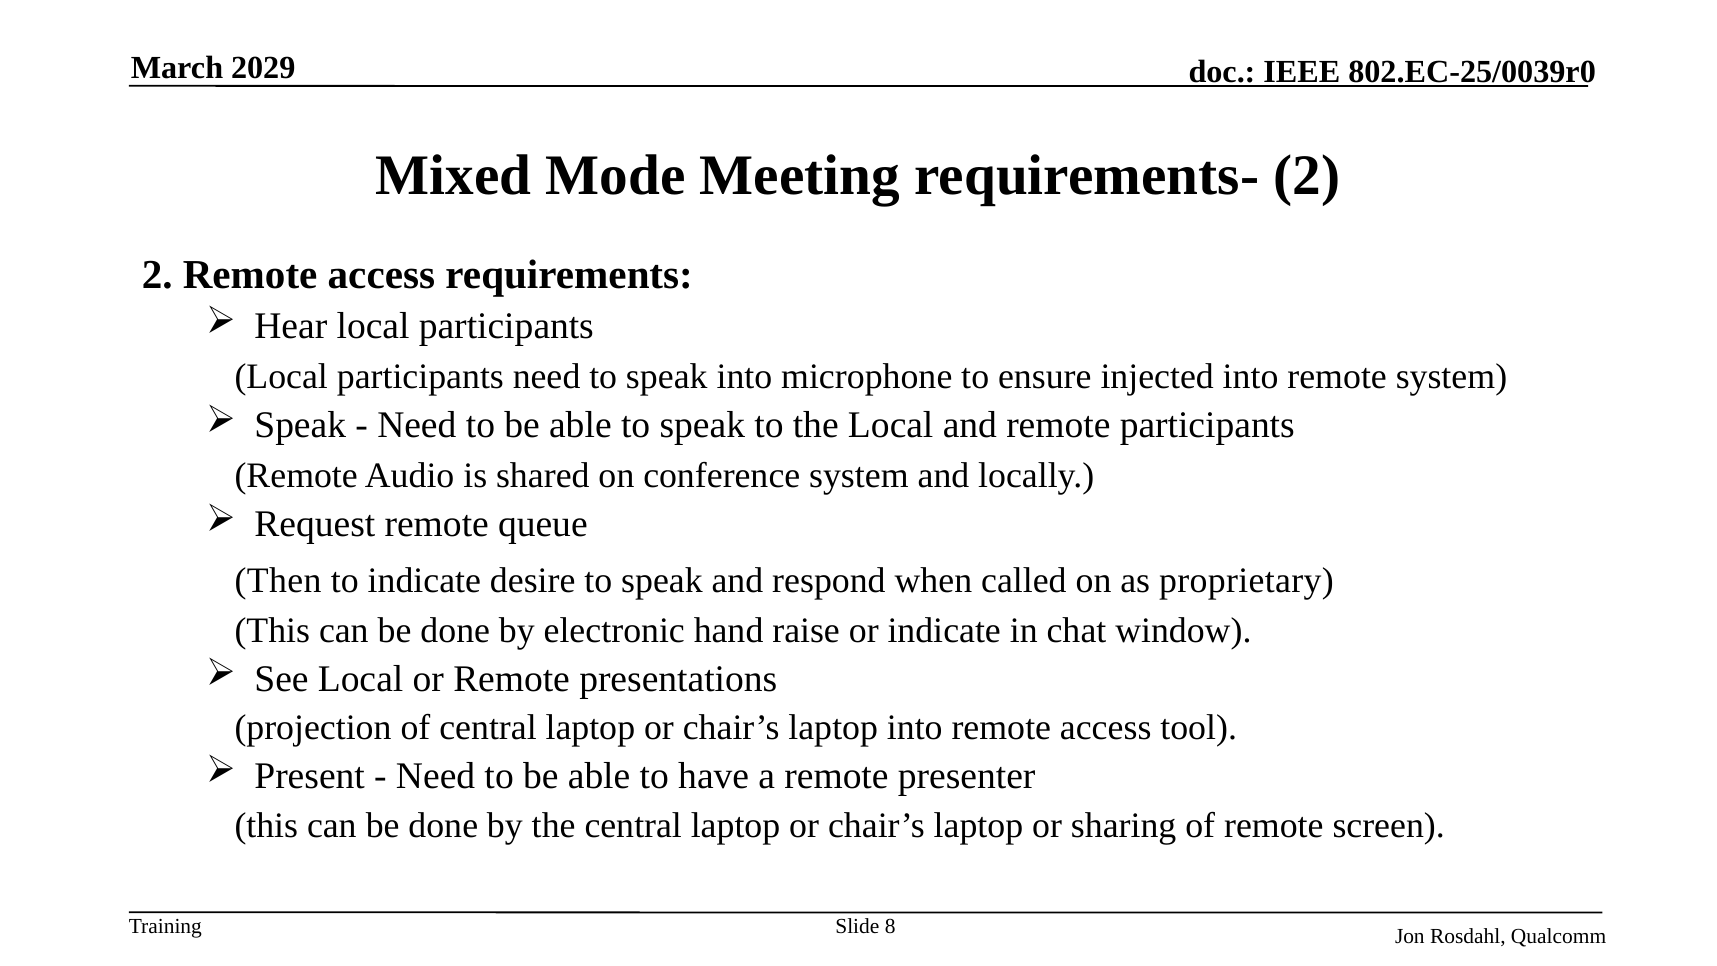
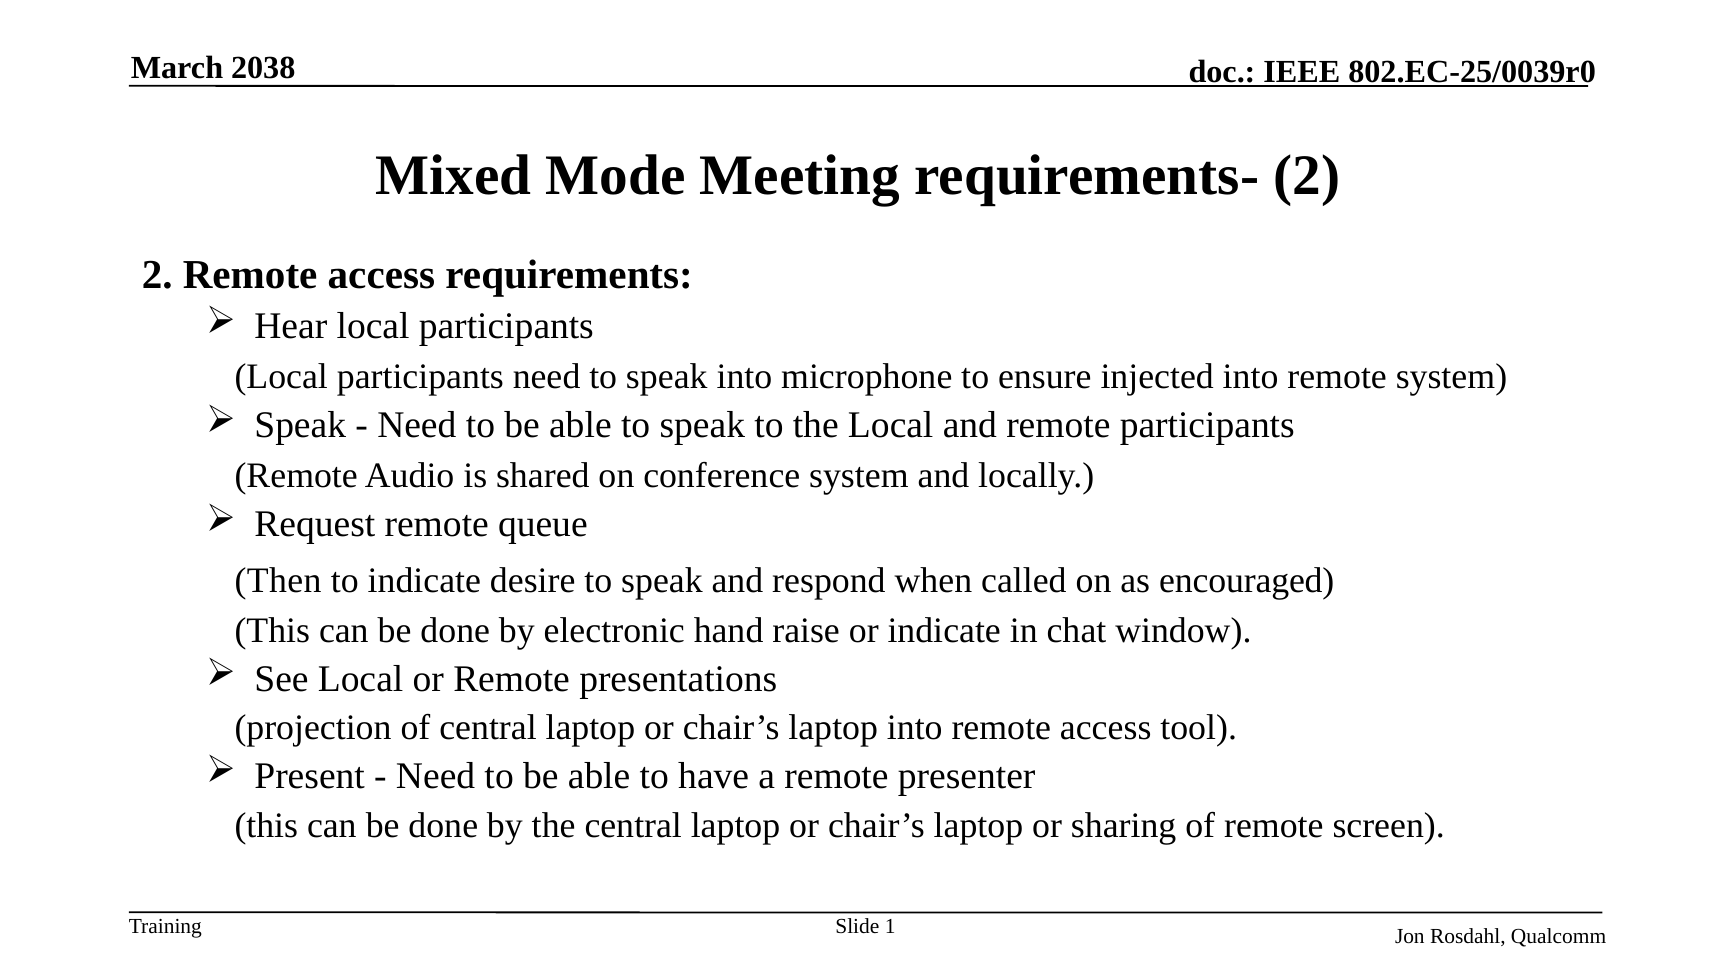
2029: 2029 -> 2038
proprietary: proprietary -> encouraged
8: 8 -> 1
